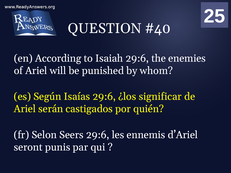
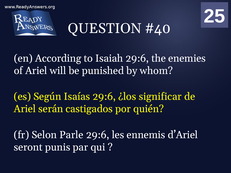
Seers: Seers -> Parle
